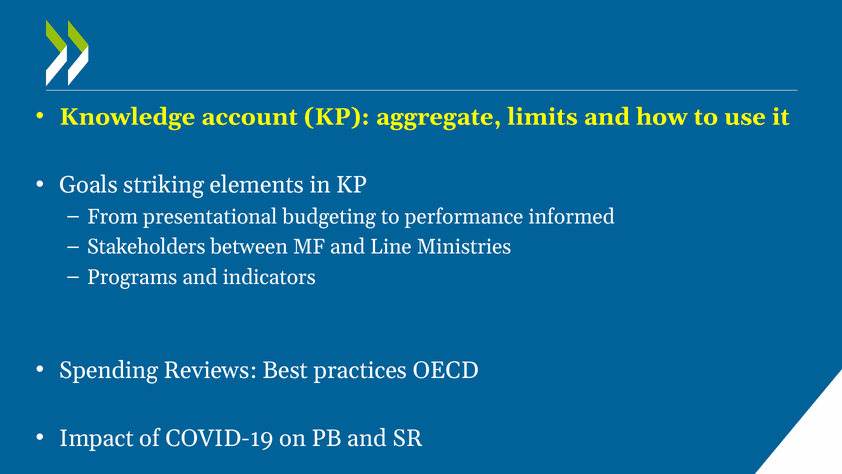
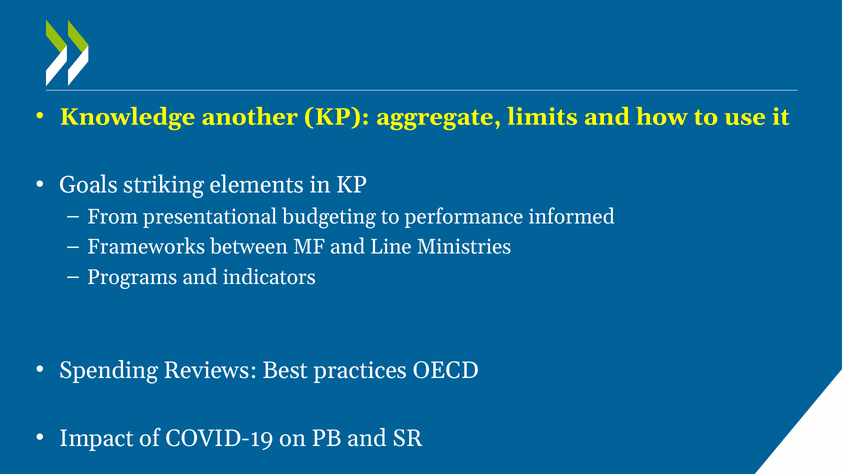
account: account -> another
Stakeholders: Stakeholders -> Frameworks
